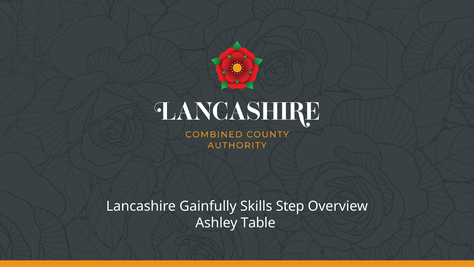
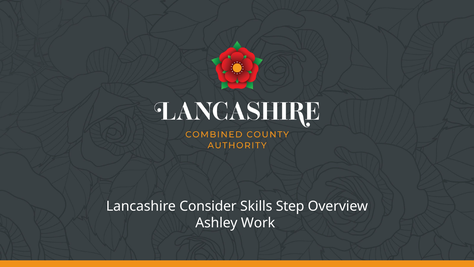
Gainfully: Gainfully -> Consider
Table: Table -> Work
